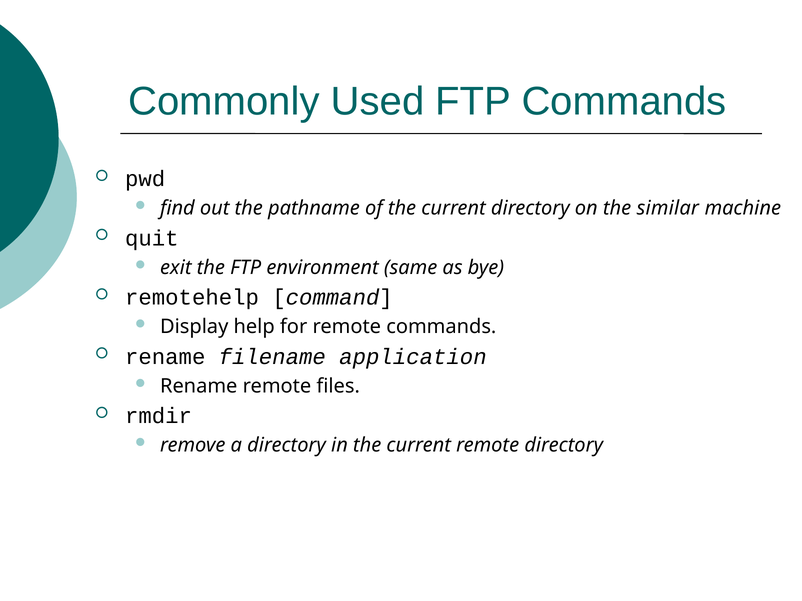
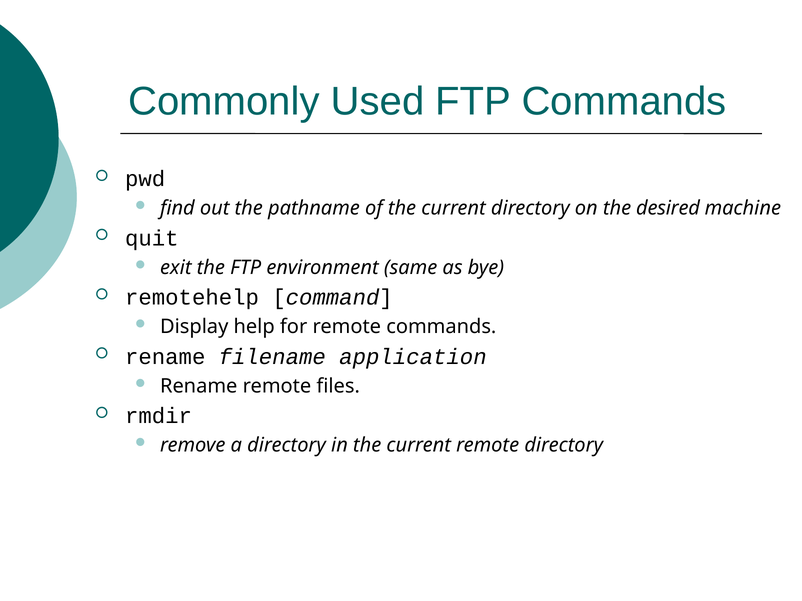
similar: similar -> desired
